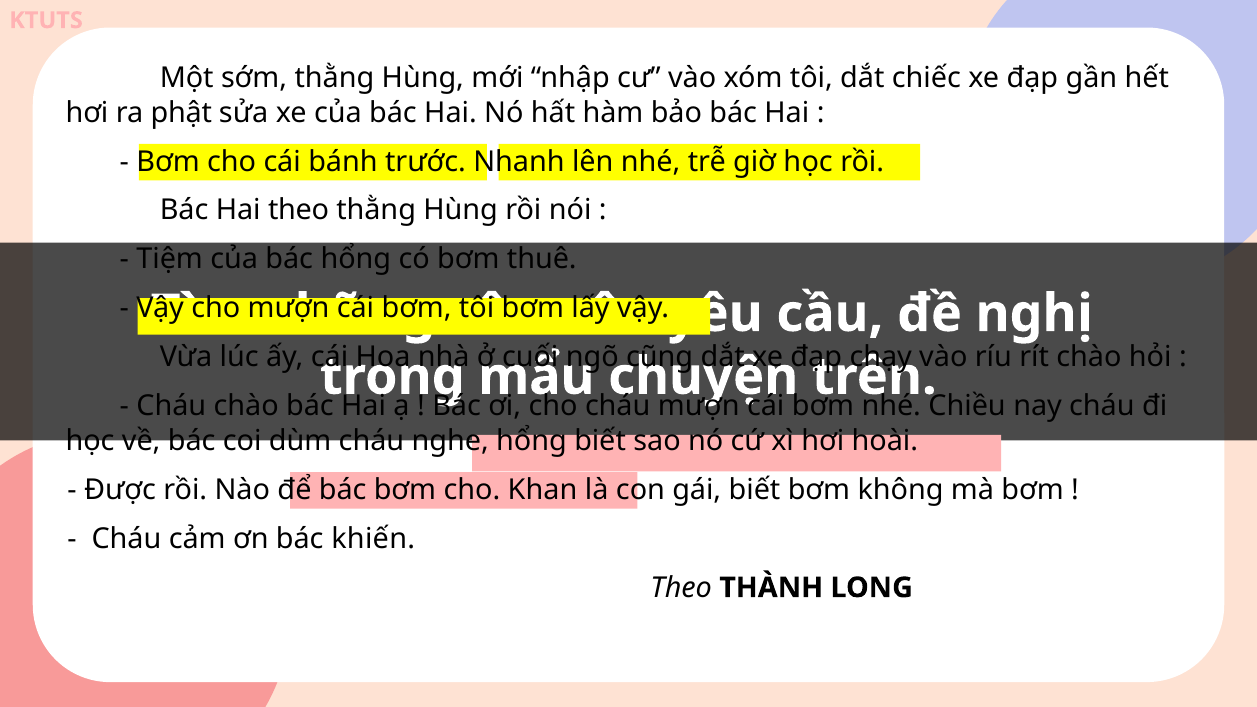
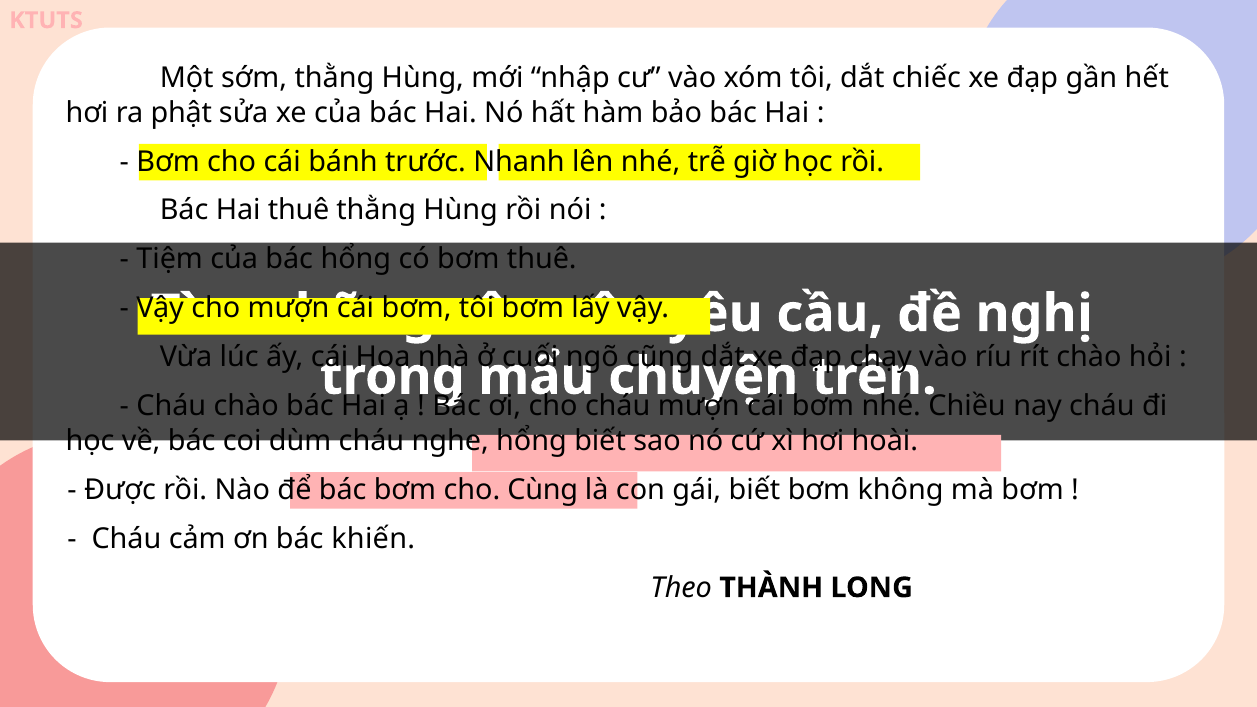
Hai theo: theo -> thuê
Khan: Khan -> Cùng
